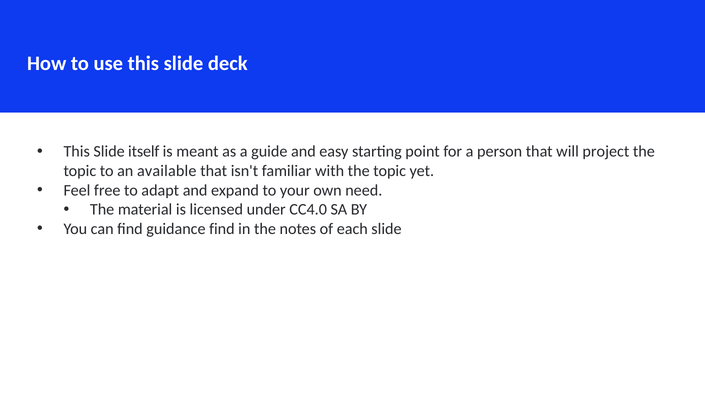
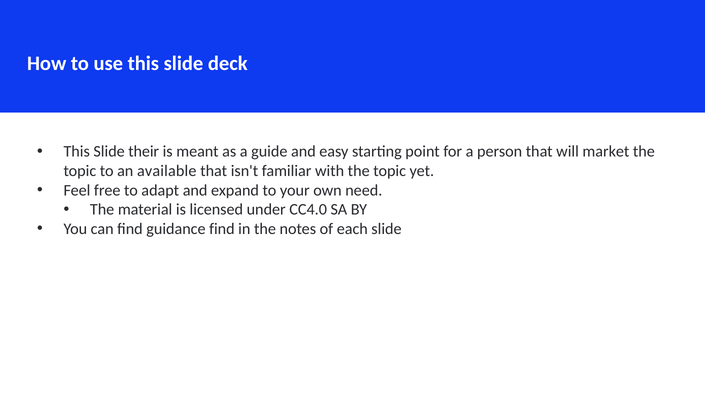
itself: itself -> their
project: project -> market
